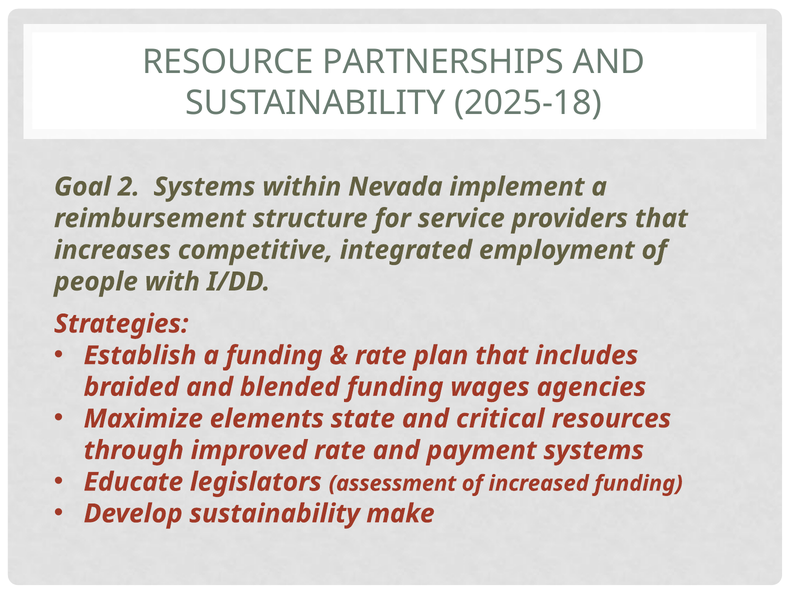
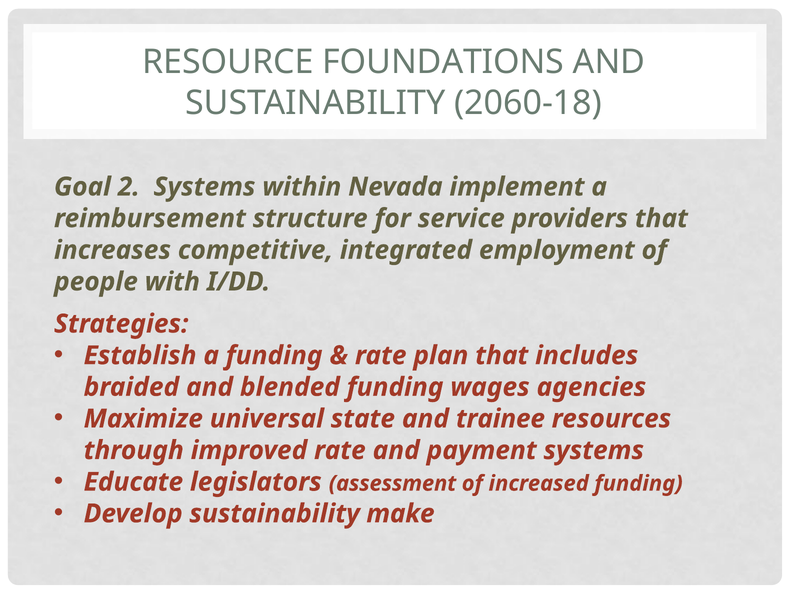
PARTNERSHIPS: PARTNERSHIPS -> FOUNDATIONS
2025-18: 2025-18 -> 2060-18
elements: elements -> universal
critical: critical -> trainee
